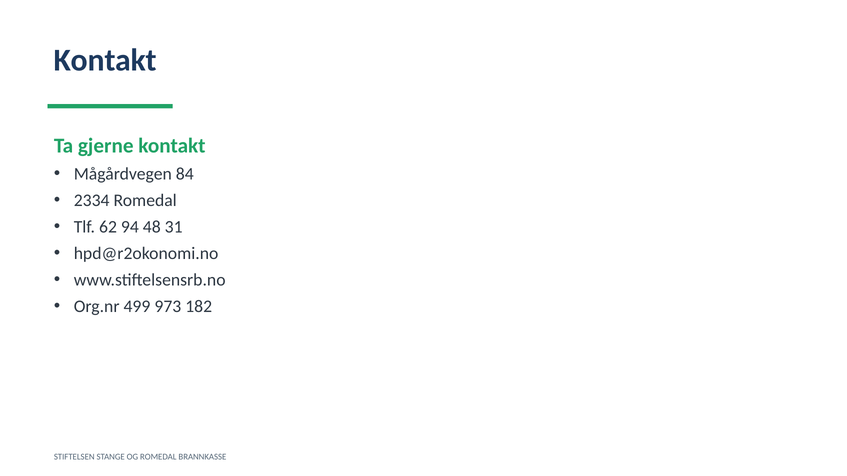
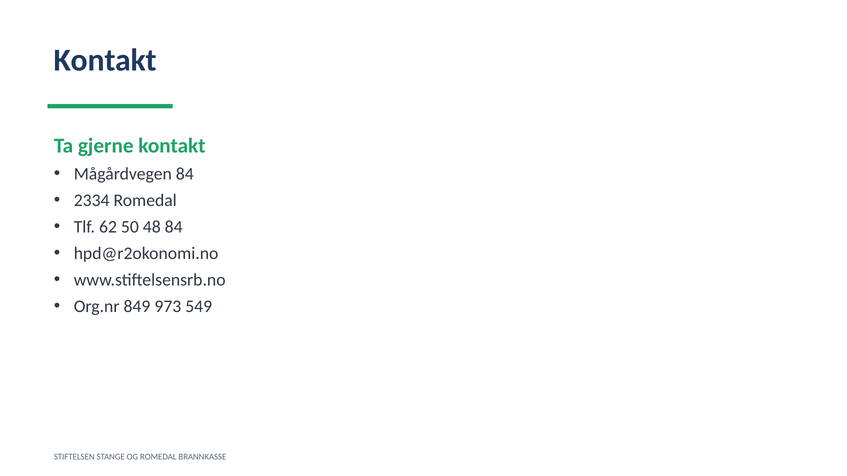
94: 94 -> 50
48 31: 31 -> 84
499: 499 -> 849
182: 182 -> 549
